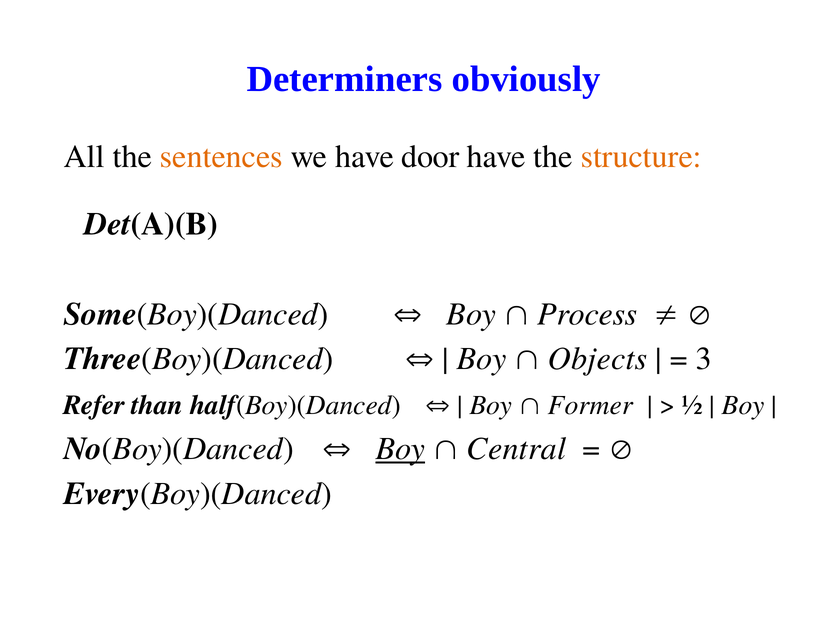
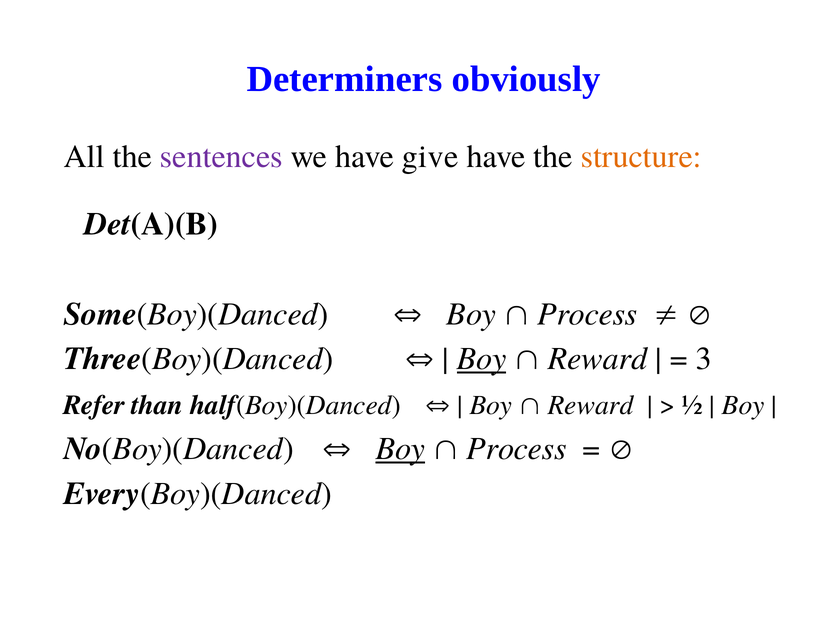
sentences colour: orange -> purple
door: door -> give
Boy at (482, 359) underline: none -> present
Objects at (597, 359): Objects -> Reward
Former at (590, 405): Former -> Reward
Central at (516, 449): Central -> Process
